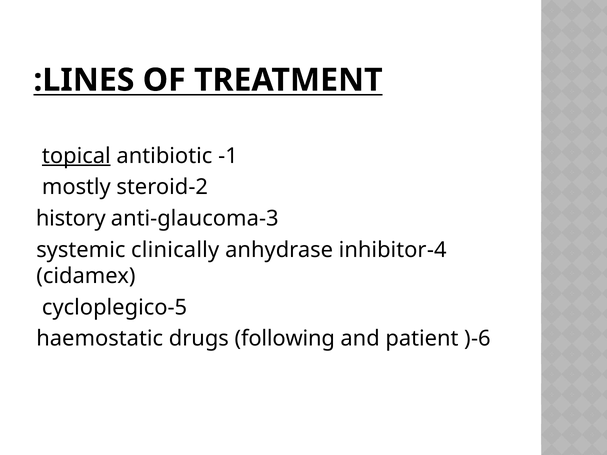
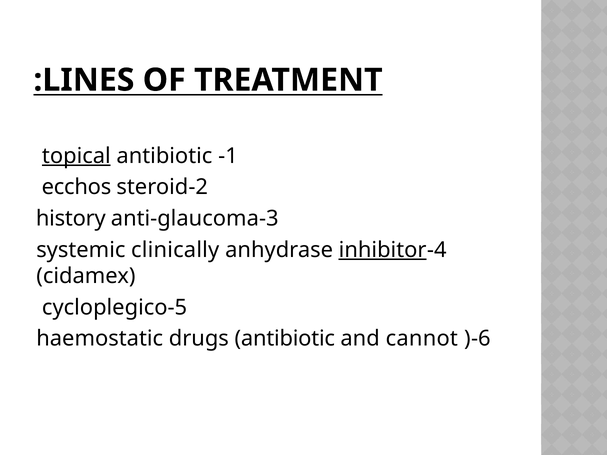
mostly: mostly -> ecchos
inhibitor underline: none -> present
drugs following: following -> antibiotic
patient: patient -> cannot
